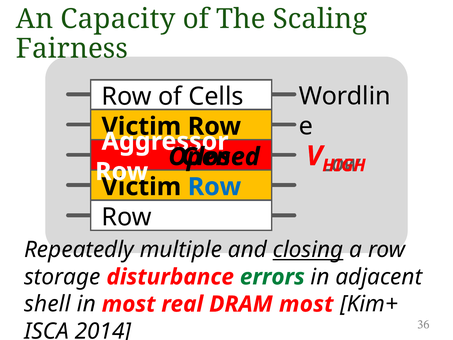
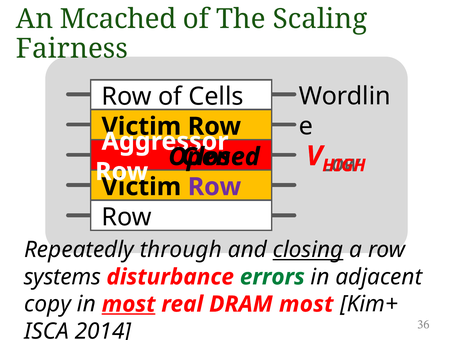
Capacity: Capacity -> Mcached
Row at (214, 187) colour: blue -> purple
multiple: multiple -> through
storage: storage -> systems
shell: shell -> copy
most at (129, 304) underline: none -> present
